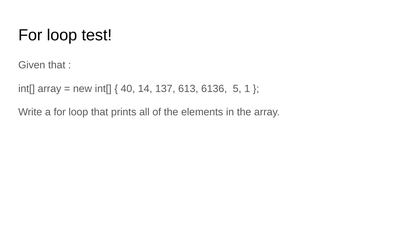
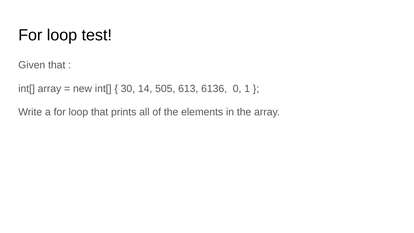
40: 40 -> 30
137: 137 -> 505
5: 5 -> 0
